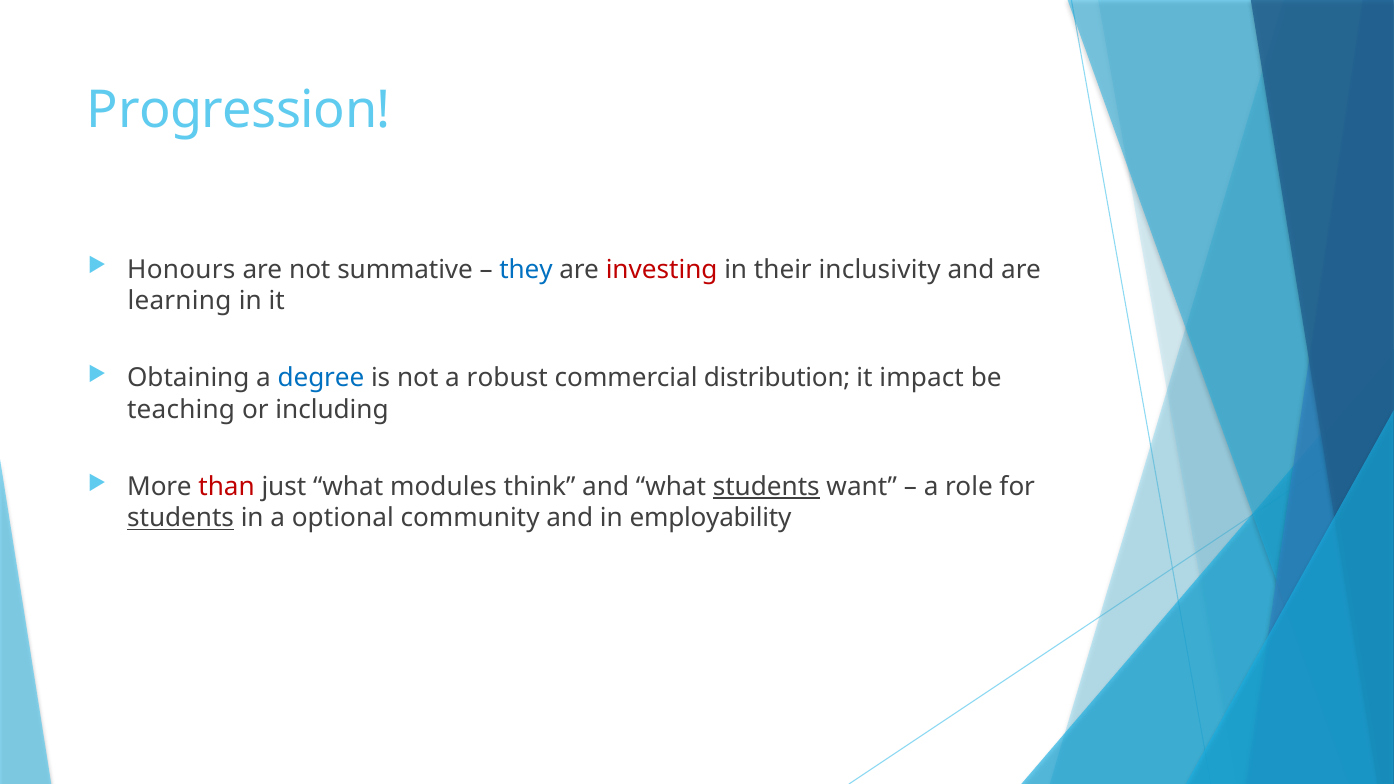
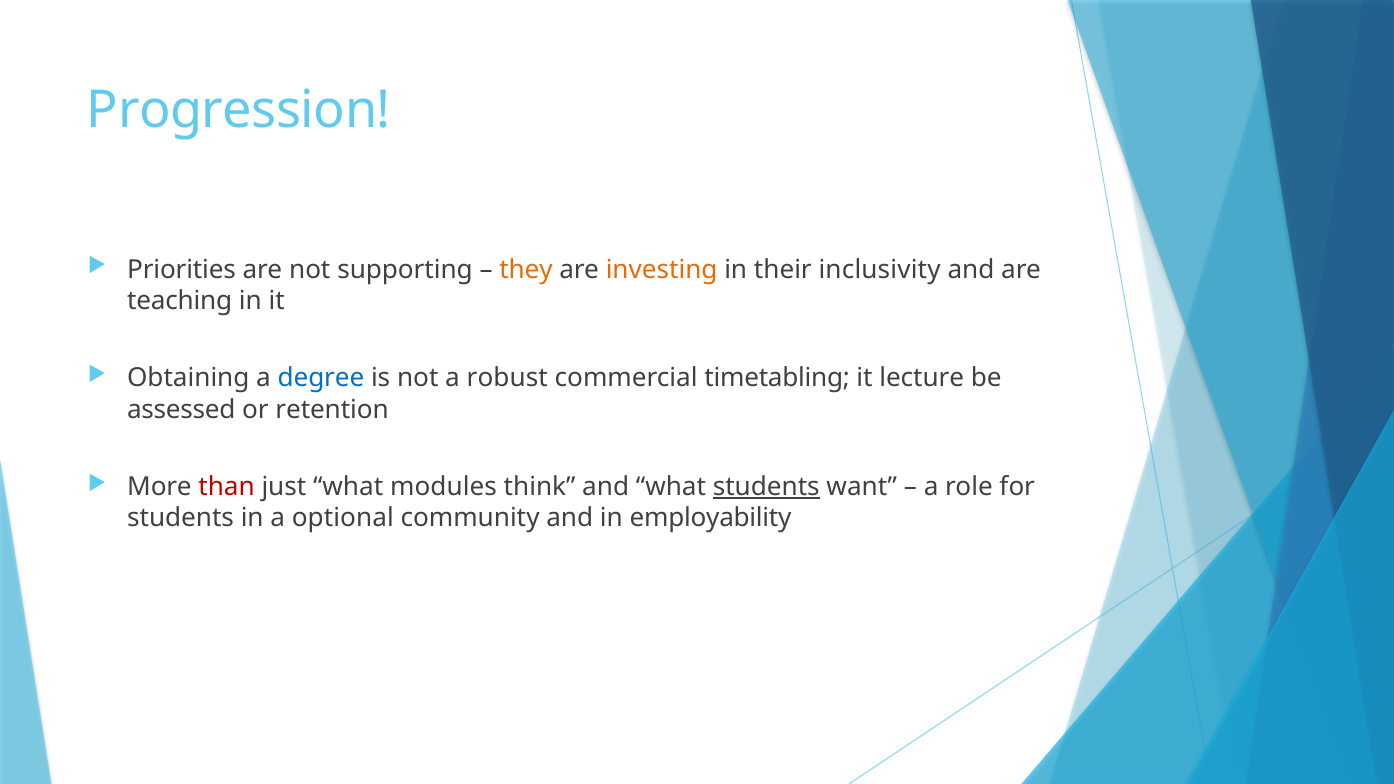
Honours: Honours -> Priorities
summative: summative -> supporting
they colour: blue -> orange
investing colour: red -> orange
learning: learning -> teaching
distribution: distribution -> timetabling
impact: impact -> lecture
teaching: teaching -> assessed
including: including -> retention
students at (181, 518) underline: present -> none
